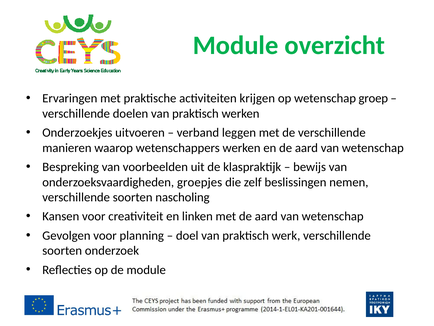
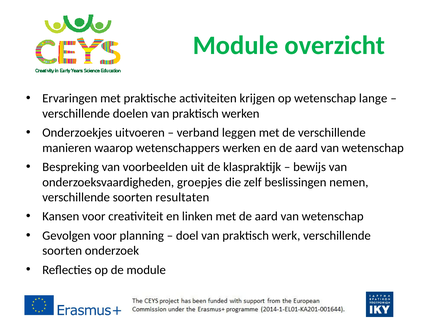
groep: groep -> lange
nascholing: nascholing -> resultaten
